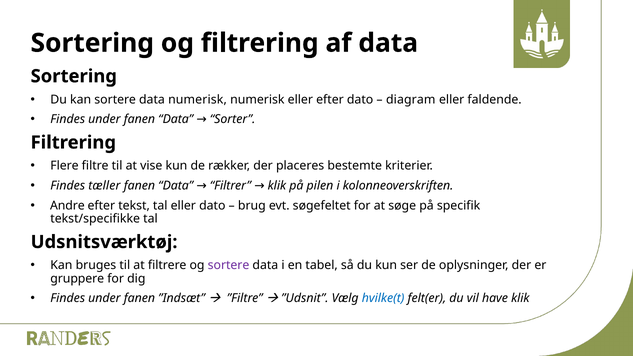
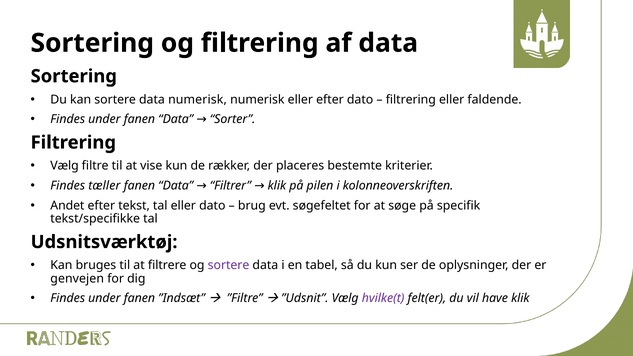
diagram at (411, 99): diagram -> filtrering
Flere at (65, 166): Flere -> Vælg
Andre: Andre -> Andet
gruppere: gruppere -> genvejen
hvilke(t colour: blue -> purple
